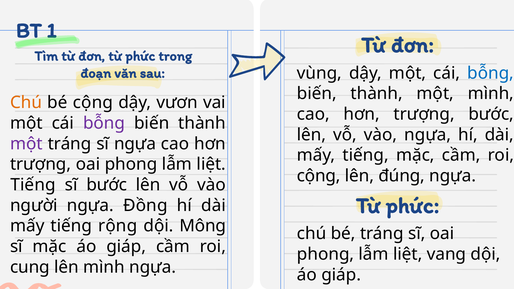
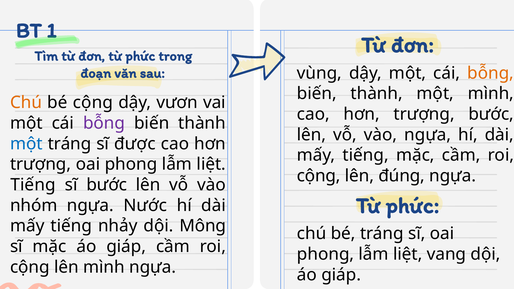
bỗng at (491, 73) colour: blue -> orange
một at (26, 144) colour: purple -> blue
sĩ ngựa: ngựa -> được
người: người -> nhóm
Đồng: Đồng -> Nước
rộng: rộng -> nhảy
cung at (30, 267): cung -> cộng
